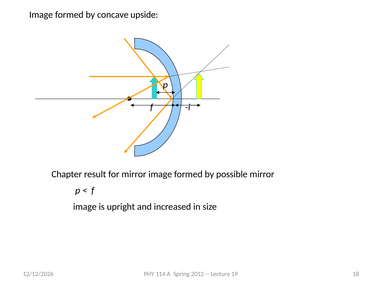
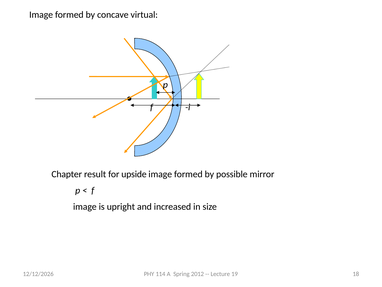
upside: upside -> virtual
for mirror: mirror -> upside
